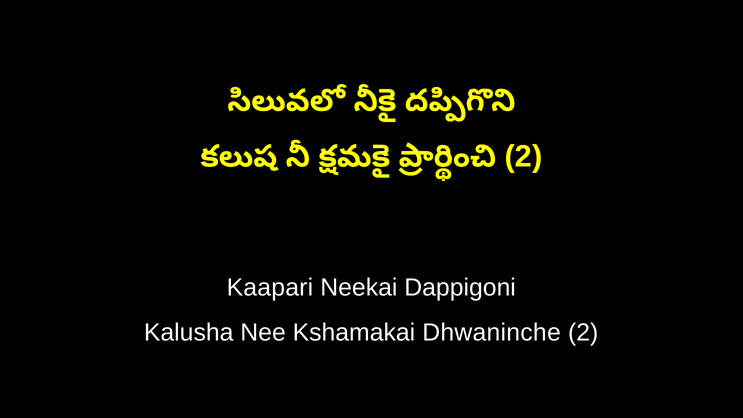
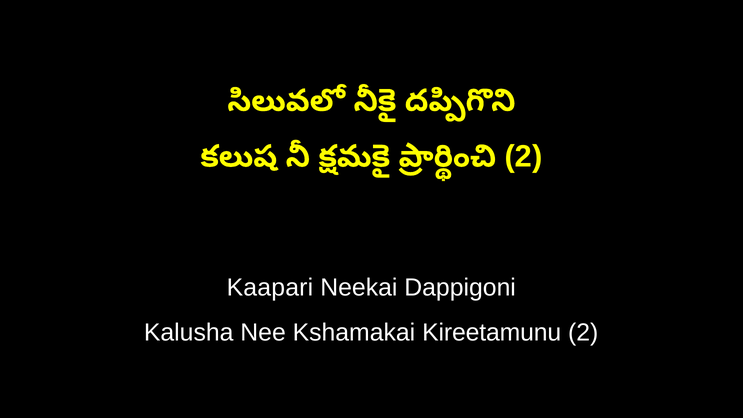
Dhwaninche: Dhwaninche -> Kireetamunu
